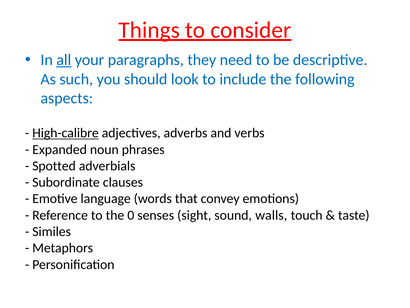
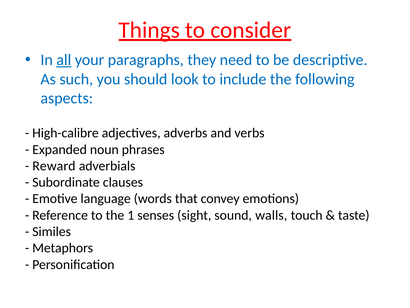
High-calibre underline: present -> none
Spotted: Spotted -> Reward
0: 0 -> 1
